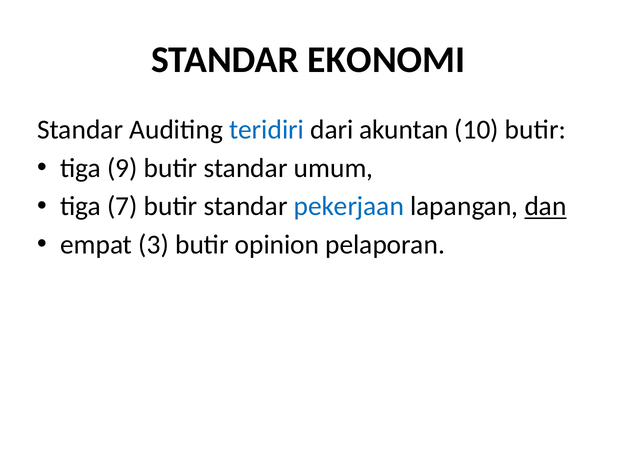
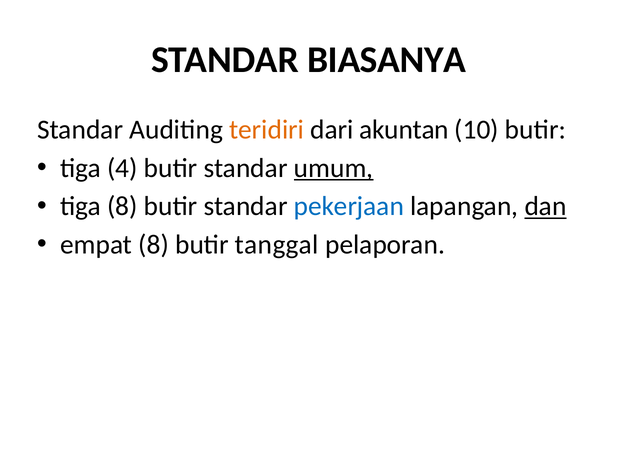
EKONOMI: EKONOMI -> BIASANYA
teridiri colour: blue -> orange
9: 9 -> 4
umum underline: none -> present
tiga 7: 7 -> 8
empat 3: 3 -> 8
opinion: opinion -> tanggal
